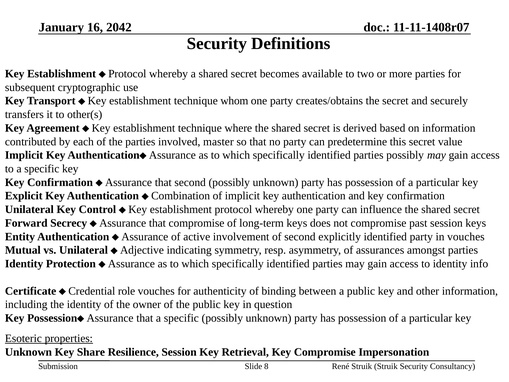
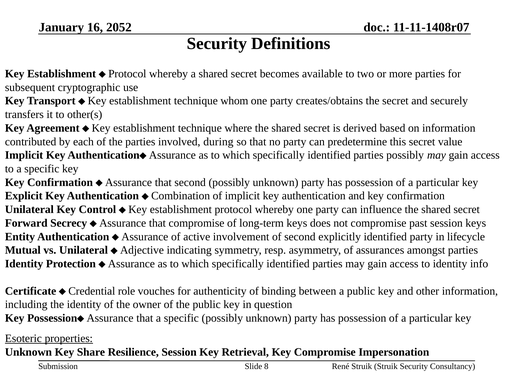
2042: 2042 -> 2052
master: master -> during
in vouches: vouches -> lifecycle
